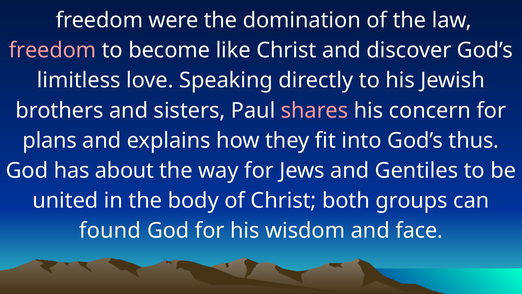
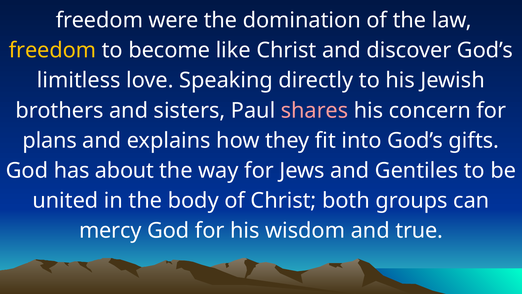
freedom at (53, 50) colour: pink -> yellow
thus: thus -> gifts
found: found -> mercy
face: face -> true
